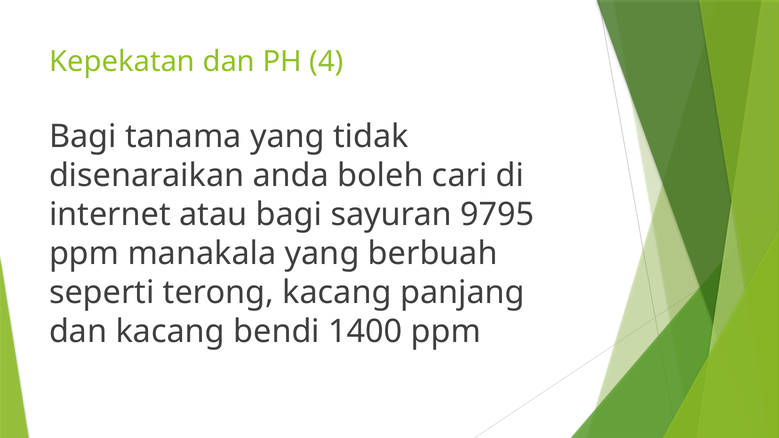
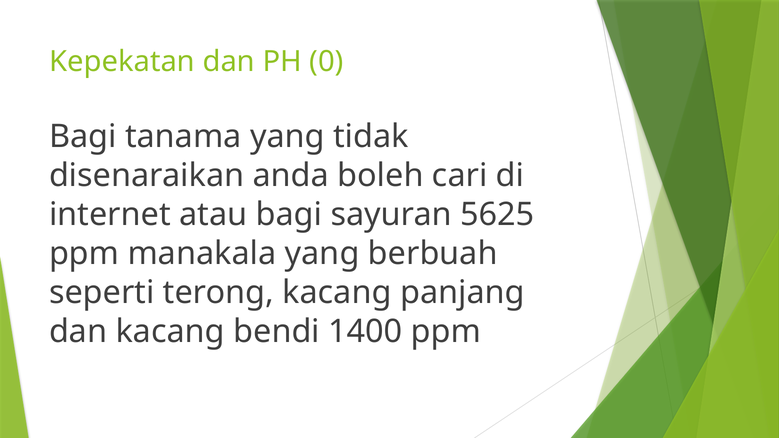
4: 4 -> 0
9795: 9795 -> 5625
